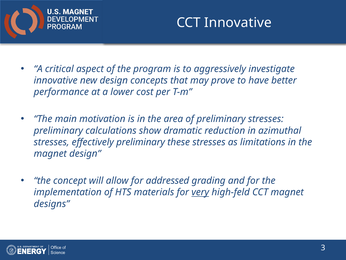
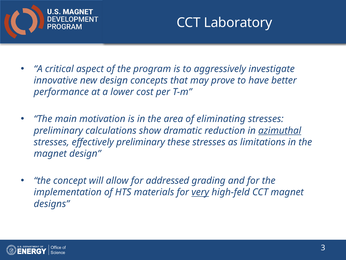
CCT Innovative: Innovative -> Laboratory
of preliminary: preliminary -> eliminating
azimuthal underline: none -> present
